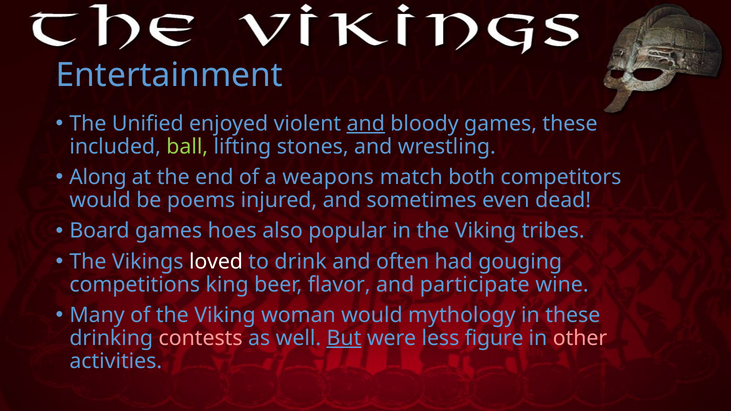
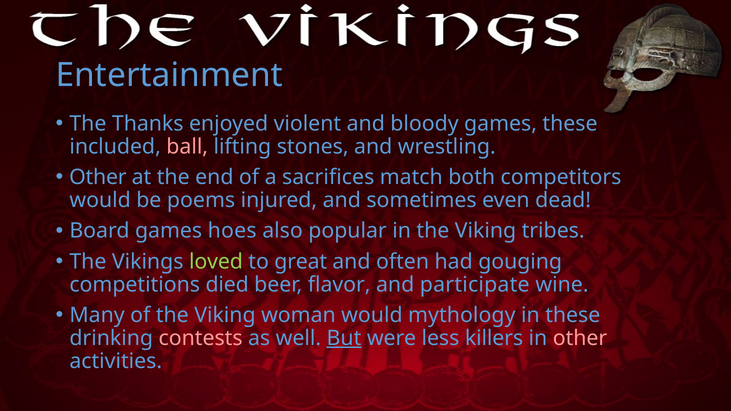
Unified: Unified -> Thanks
and at (366, 124) underline: present -> none
ball colour: light green -> pink
Along at (98, 177): Along -> Other
weapons: weapons -> sacrifices
loved colour: white -> light green
drink: drink -> great
king: king -> died
figure: figure -> killers
